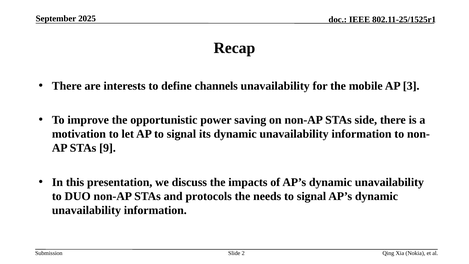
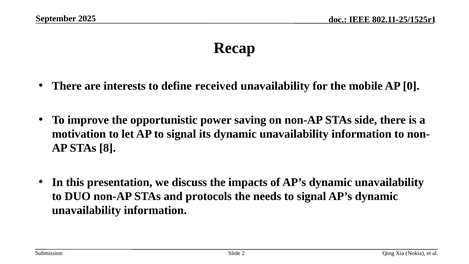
channels: channels -> received
3: 3 -> 0
9: 9 -> 8
